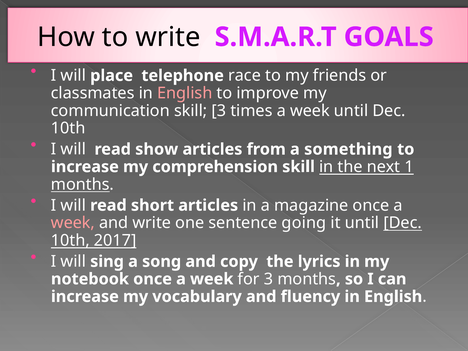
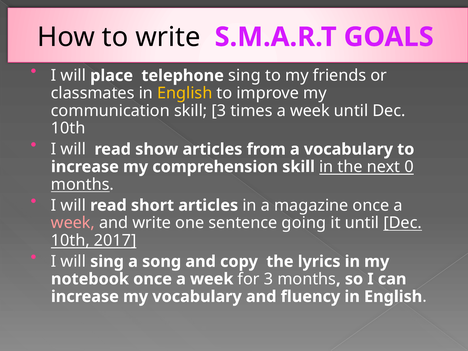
telephone race: race -> sing
English at (185, 93) colour: pink -> yellow
a something: something -> vocabulary
1: 1 -> 0
